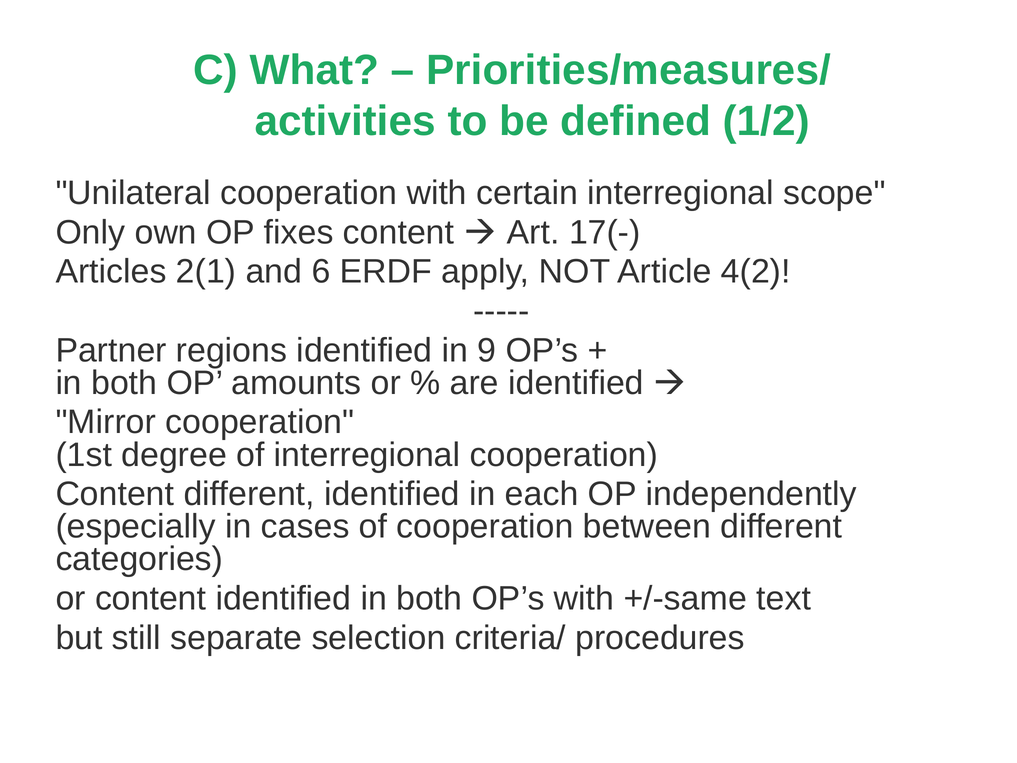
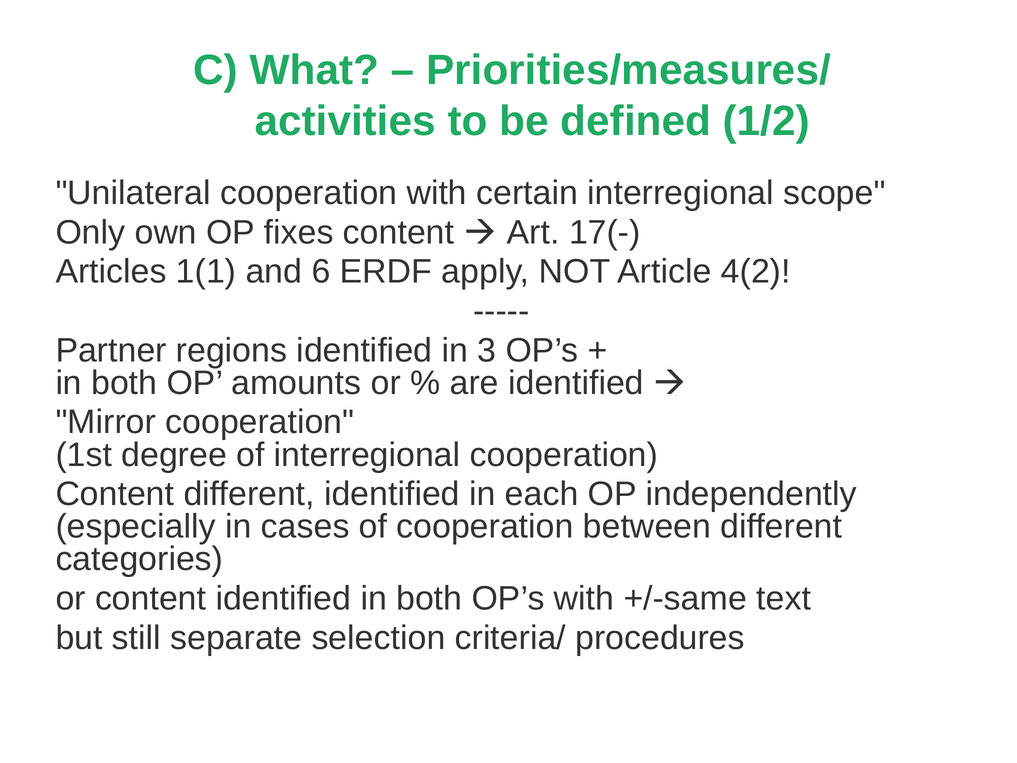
2(1: 2(1 -> 1(1
9: 9 -> 3
